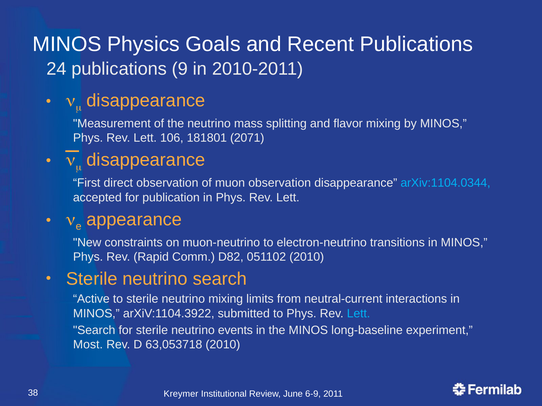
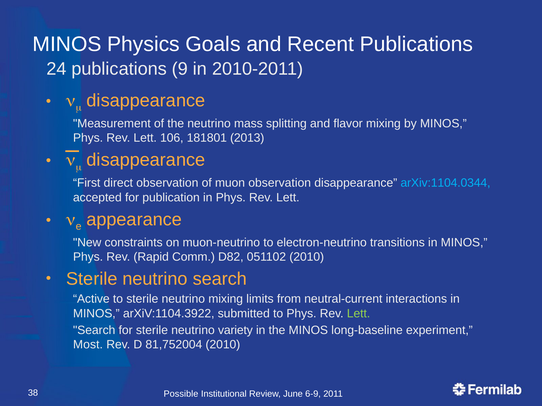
2071: 2071 -> 2013
Lett at (359, 314) colour: light blue -> light green
events: events -> variety
63,053718: 63,053718 -> 81,752004
Kreymer: Kreymer -> Possible
